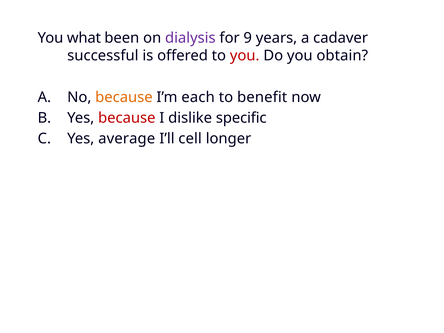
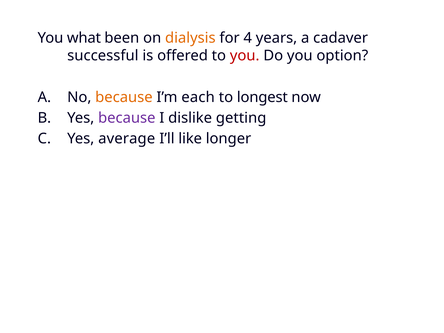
dialysis colour: purple -> orange
9: 9 -> 4
obtain: obtain -> option
benefit: benefit -> longest
because at (127, 118) colour: red -> purple
specific: specific -> getting
cell: cell -> like
